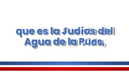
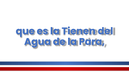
Judíos: Judíos -> Tienen
Pues: Pues -> Para
